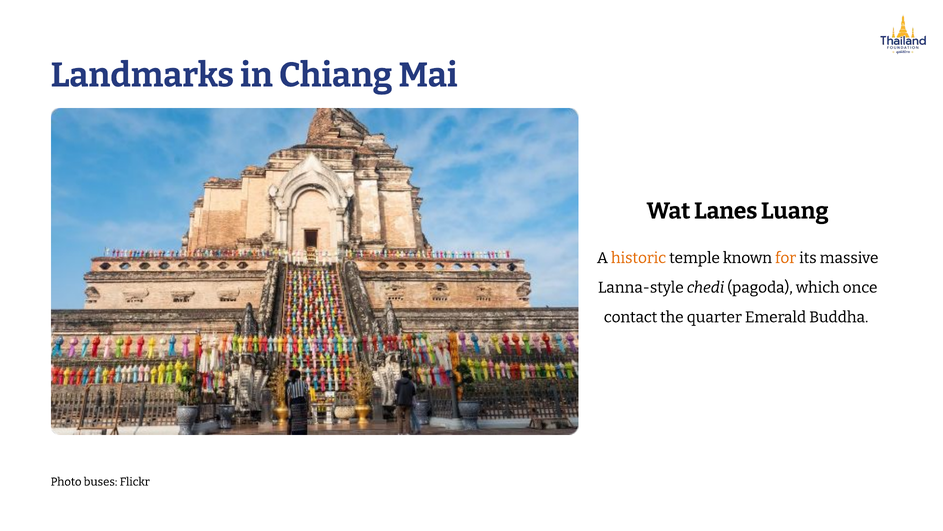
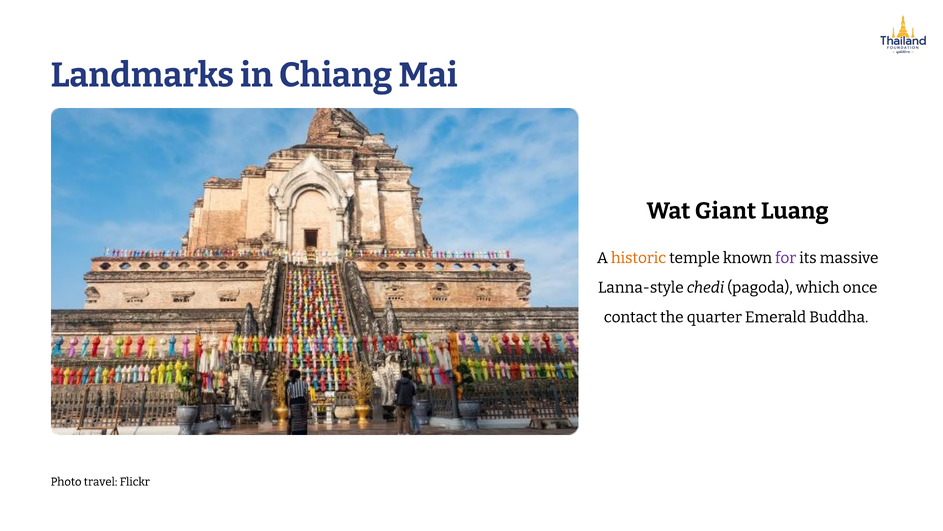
Lanes: Lanes -> Giant
for colour: orange -> purple
buses: buses -> travel
